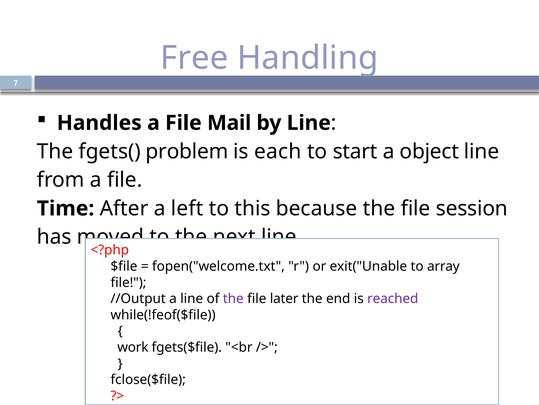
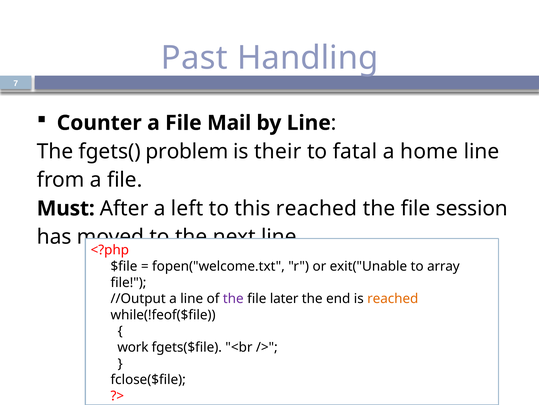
Free: Free -> Past
Handles: Handles -> Counter
each: each -> their
start: start -> fatal
object: object -> home
Time: Time -> Must
this because: because -> reached
reached at (393, 298) colour: purple -> orange
